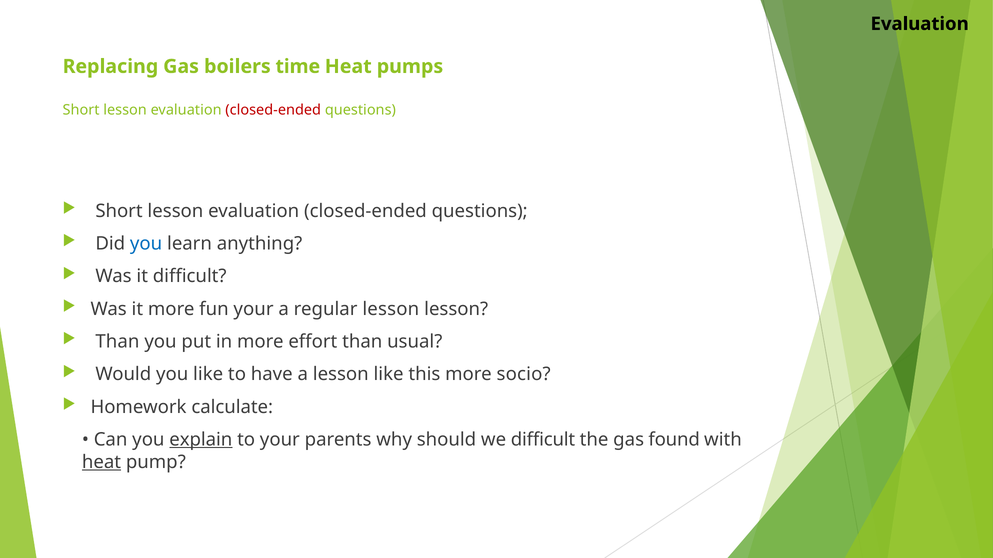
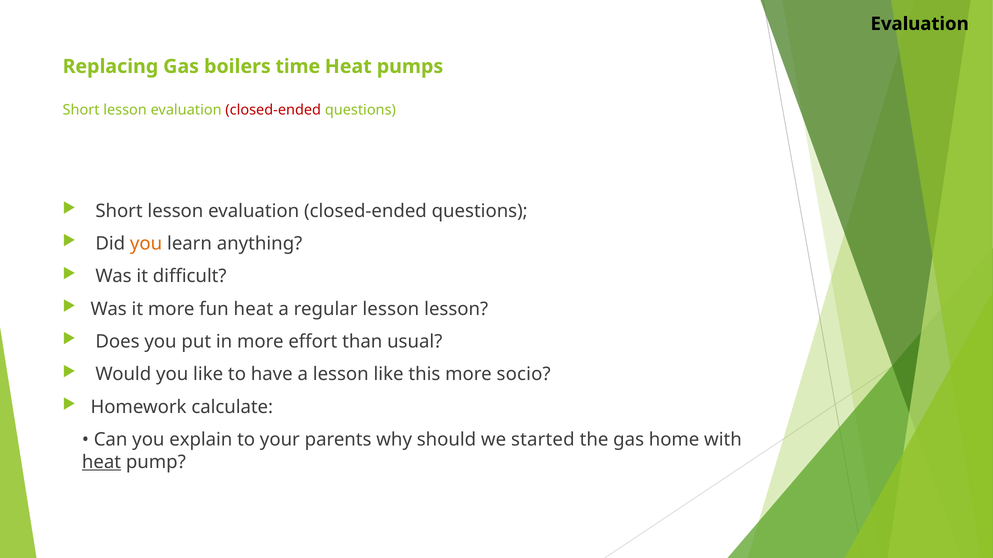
you at (146, 244) colour: blue -> orange
fun your: your -> heat
Than at (117, 342): Than -> Does
explain underline: present -> none
we difficult: difficult -> started
found: found -> home
